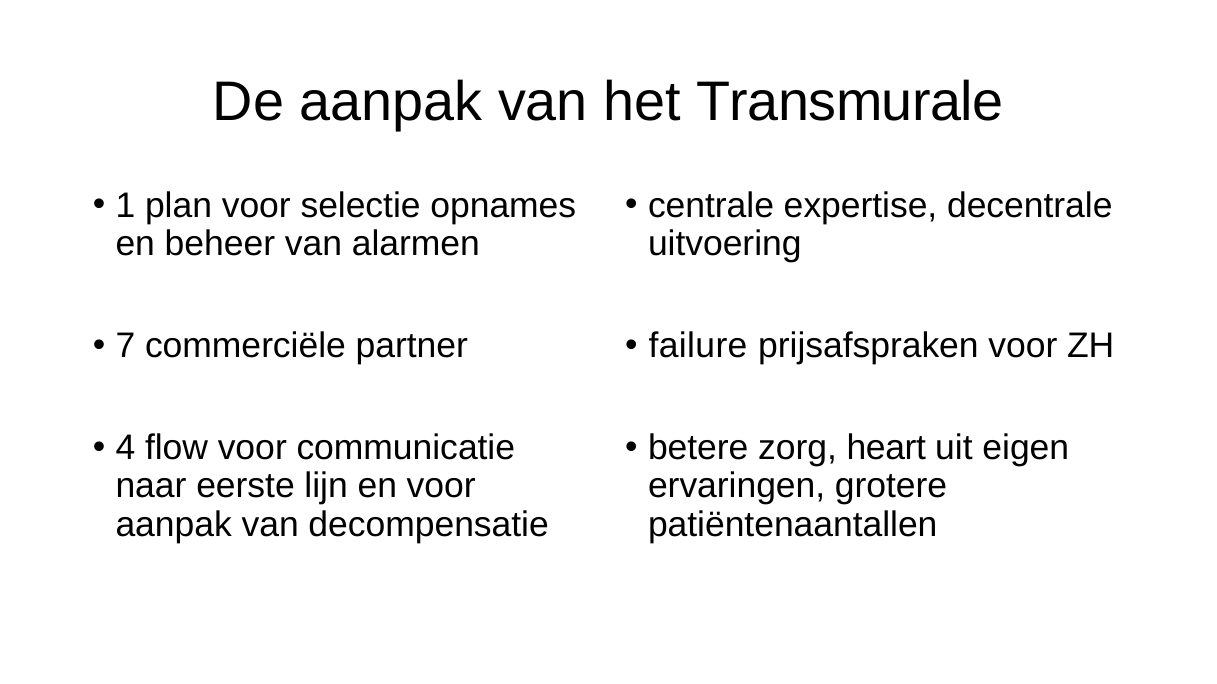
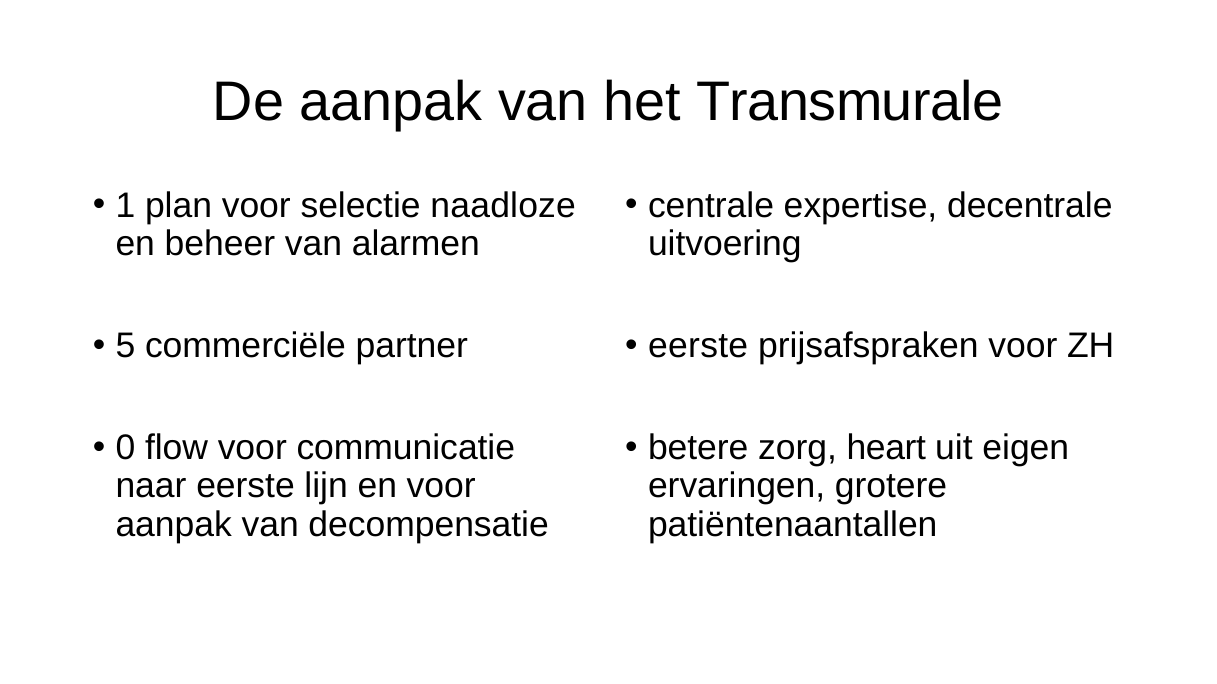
opnames: opnames -> naadloze
7: 7 -> 5
failure at (698, 346): failure -> eerste
4: 4 -> 0
